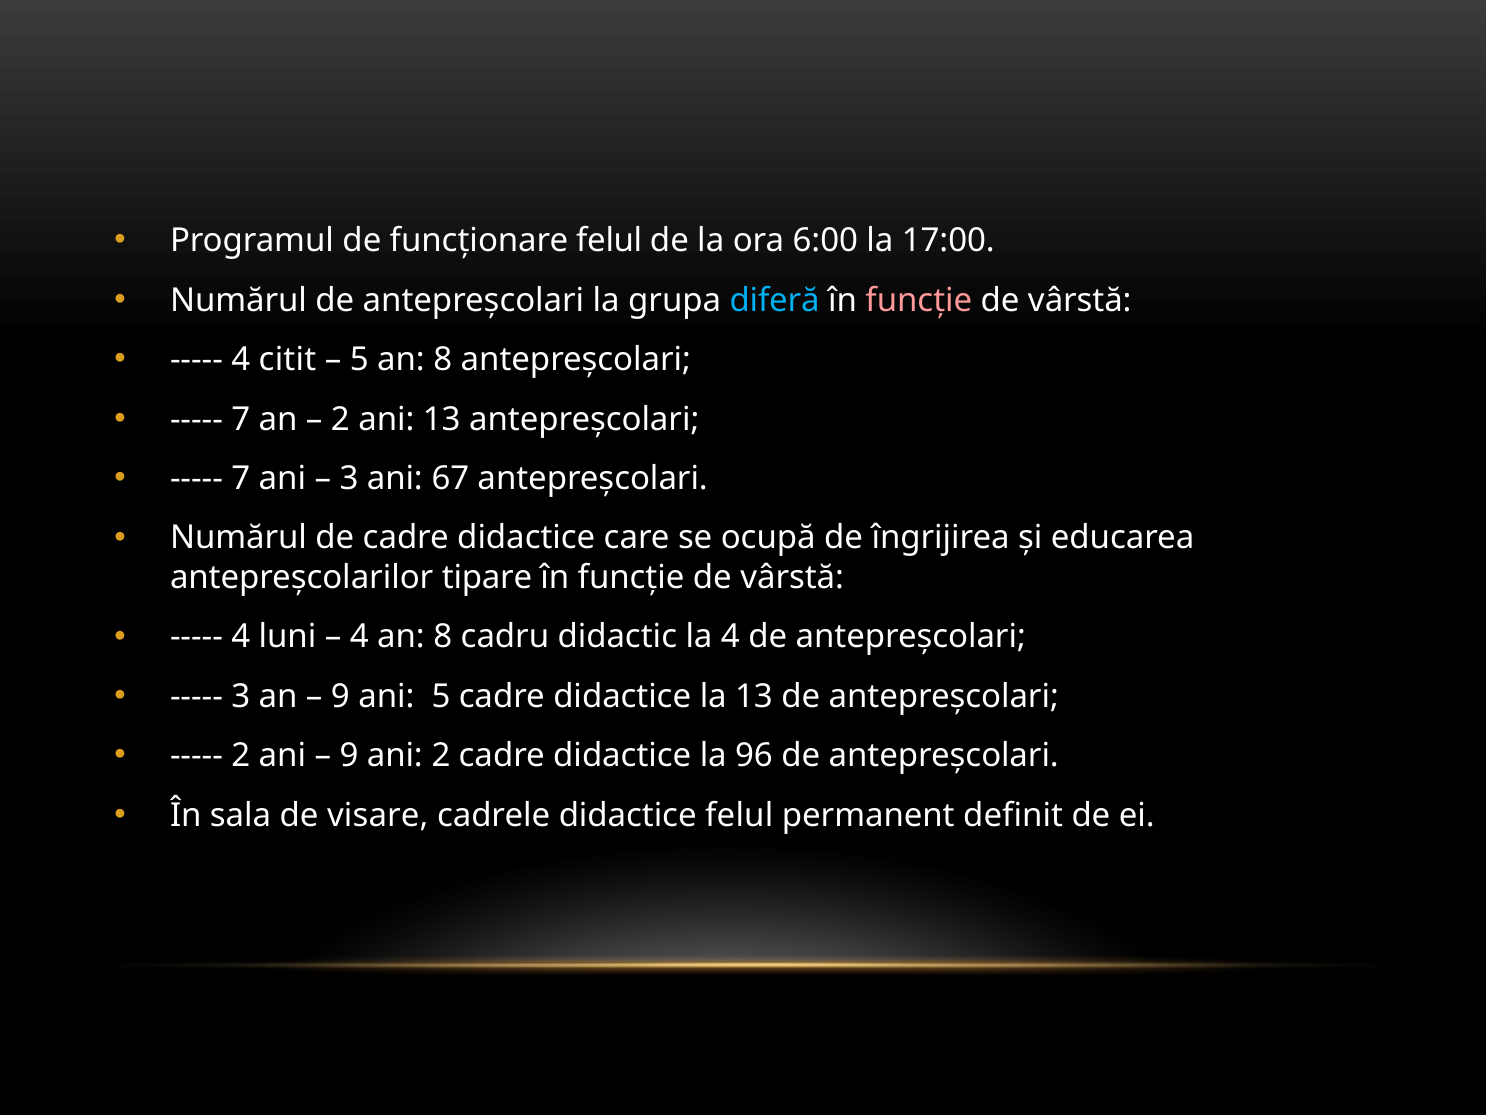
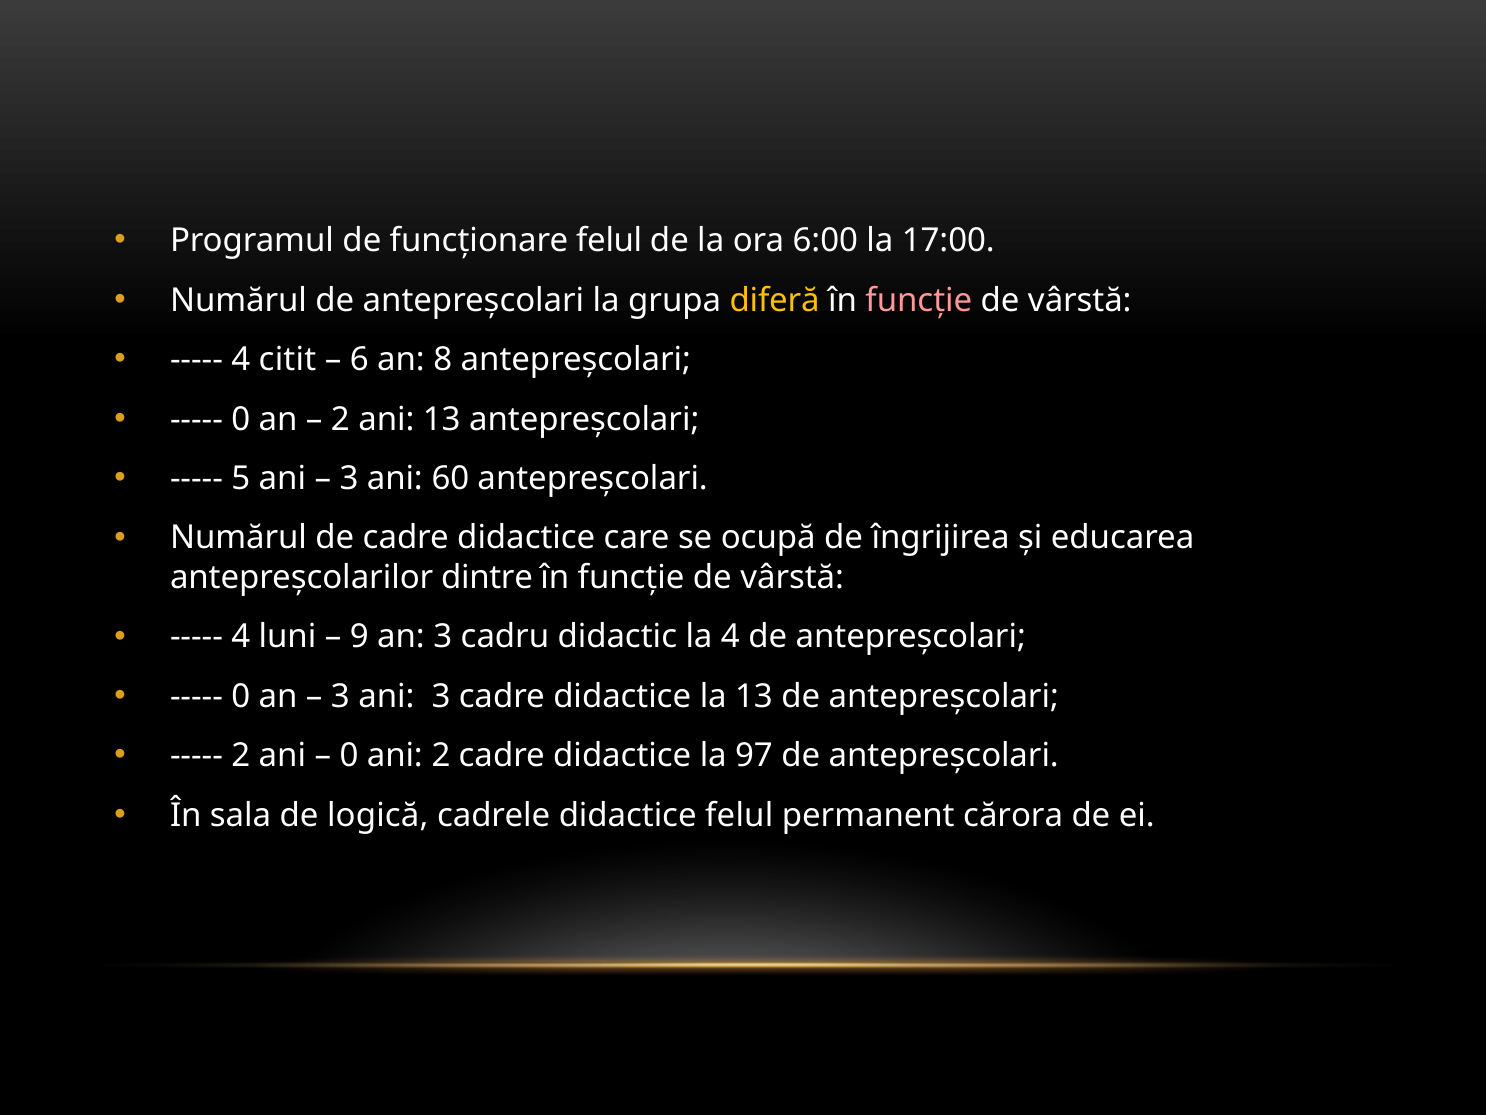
diferă colour: light blue -> yellow
5 at (359, 360): 5 -> 6
7 at (241, 419): 7 -> 0
7 at (241, 478): 7 -> 5
67: 67 -> 60
tipare: tipare -> dintre
4 at (359, 637): 4 -> 9
8 at (443, 637): 8 -> 3
3 at (241, 696): 3 -> 0
9 at (340, 696): 9 -> 3
ani 5: 5 -> 3
9 at (349, 756): 9 -> 0
96: 96 -> 97
visare: visare -> logică
definit: definit -> cărora
